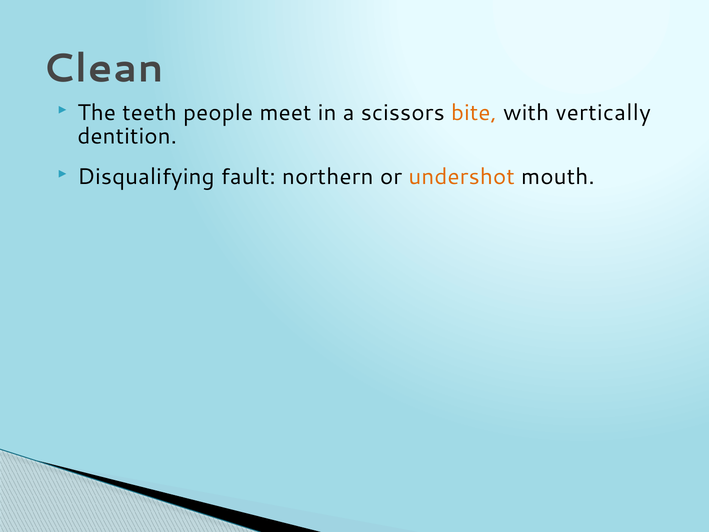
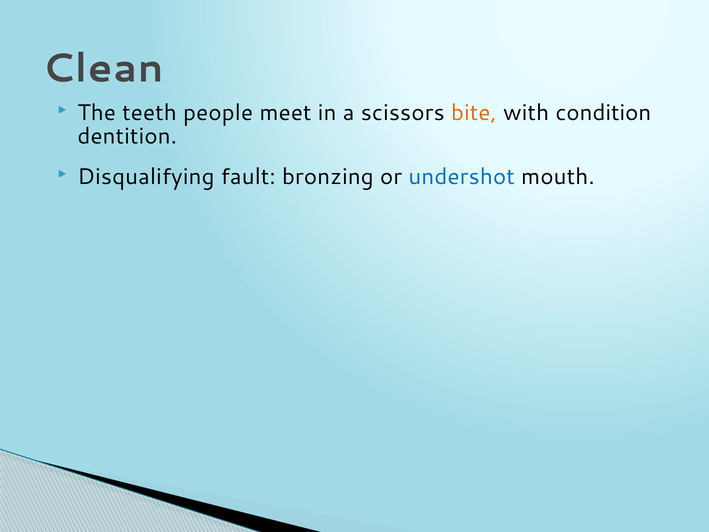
vertically: vertically -> condition
northern: northern -> bronzing
undershot colour: orange -> blue
